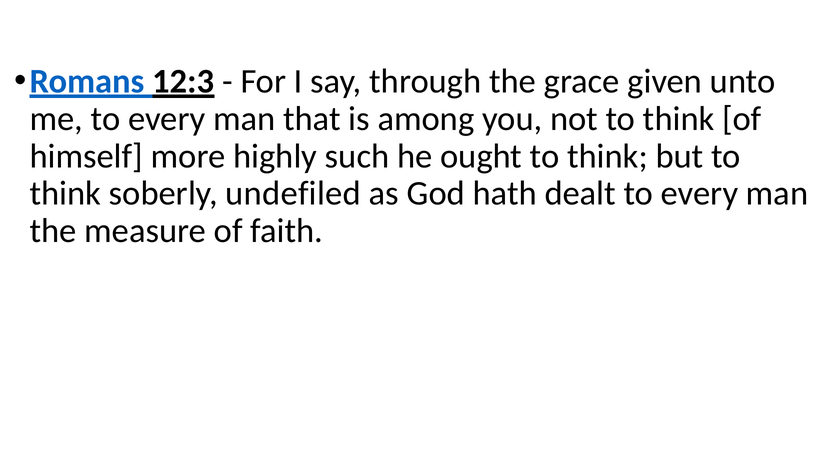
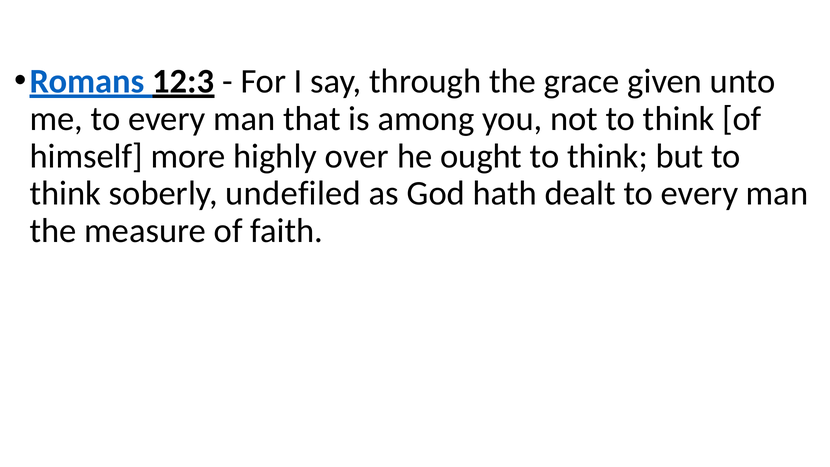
such: such -> over
